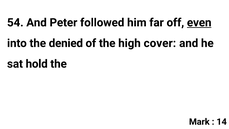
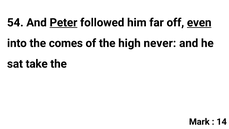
Peter underline: none -> present
denied: denied -> comes
cover: cover -> never
hold: hold -> take
